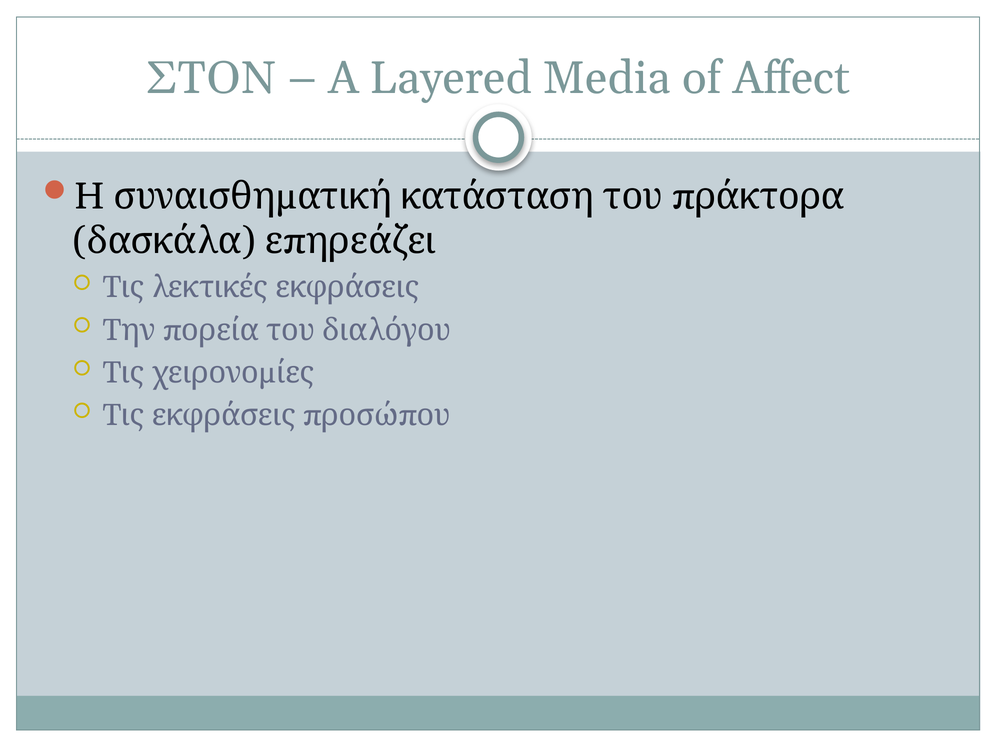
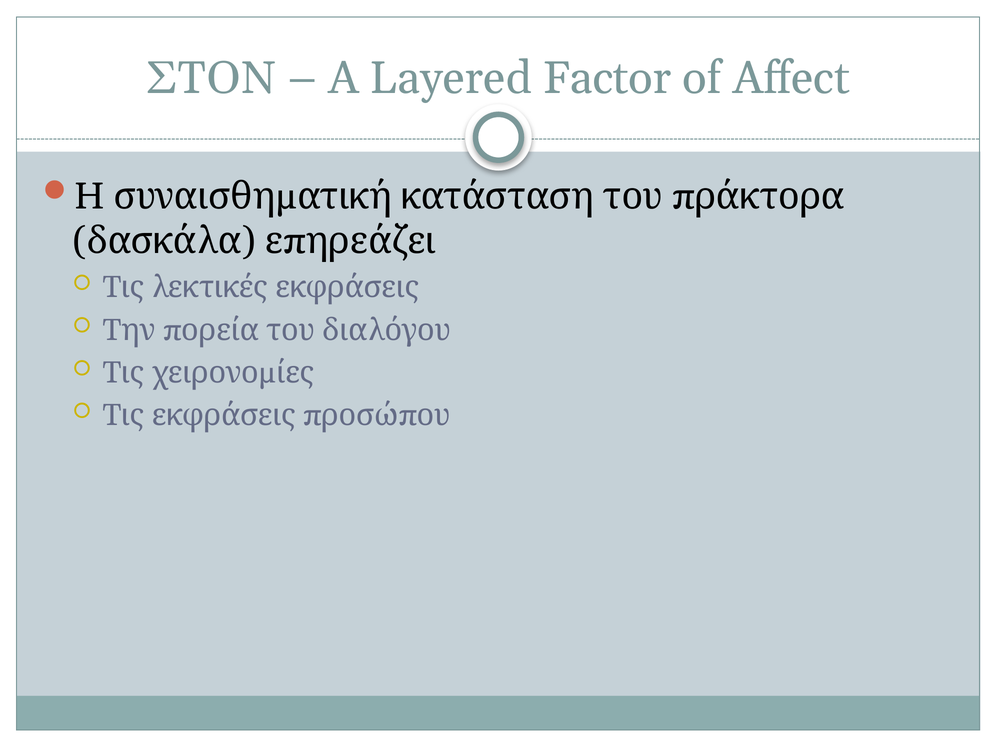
Media: Media -> Factor
